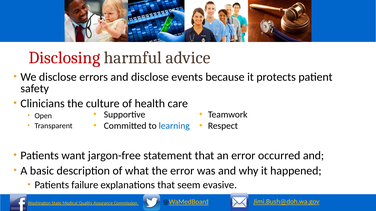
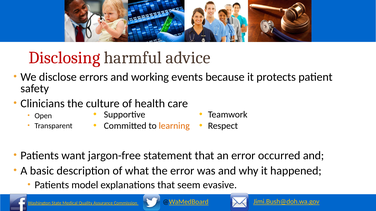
and disclose: disclose -> working
learning colour: blue -> orange
failure: failure -> model
